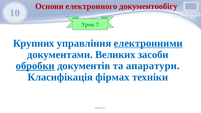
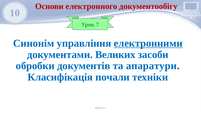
Крупних: Крупних -> Синонім
обробки underline: present -> none
фірмах: фірмах -> почали
